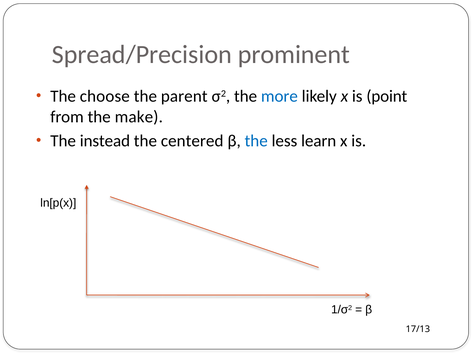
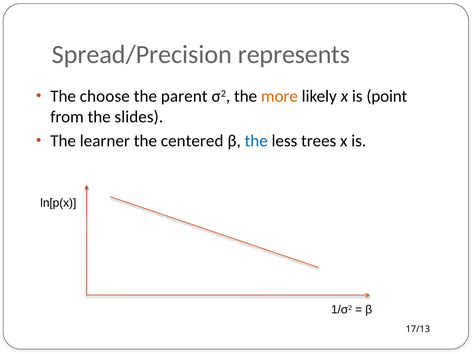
prominent: prominent -> represents
more colour: blue -> orange
make: make -> slides
instead: instead -> learner
learn: learn -> trees
